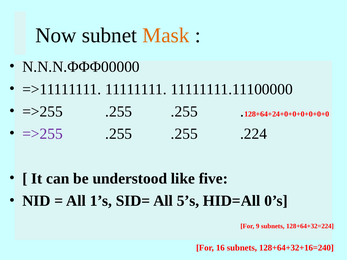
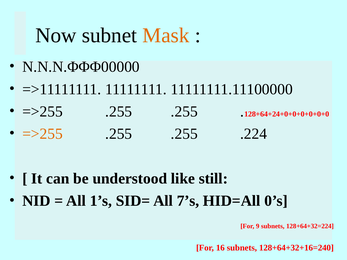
=>255 at (43, 134) colour: purple -> orange
five: five -> still
5’s: 5’s -> 7’s
